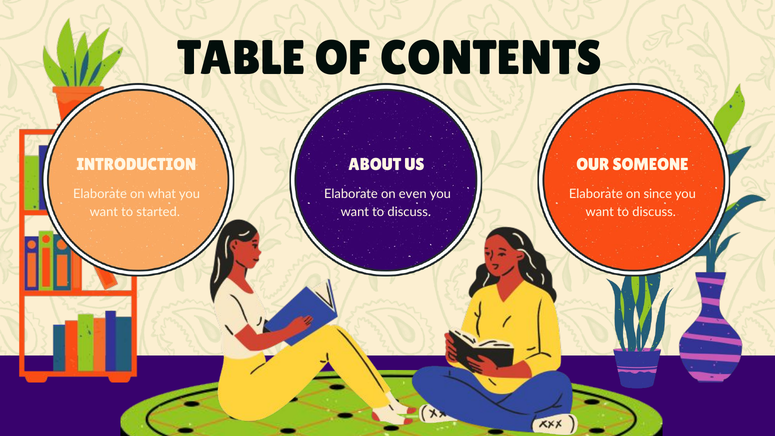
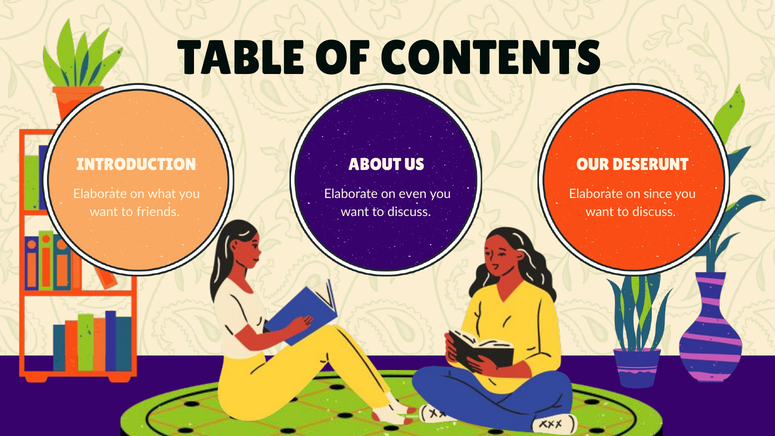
SOMEONE: SOMEONE -> DESERUNT
started: started -> friends
